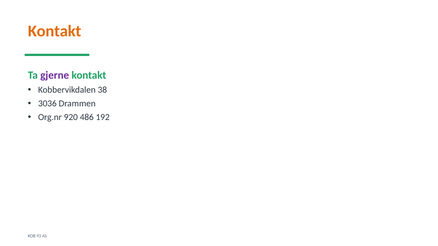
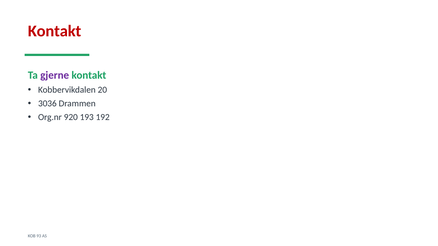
Kontakt at (55, 31) colour: orange -> red
38: 38 -> 20
486: 486 -> 193
